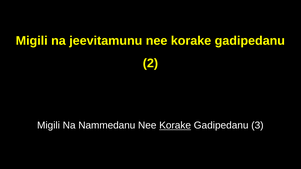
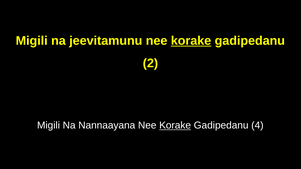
korake at (191, 41) underline: none -> present
Nammedanu: Nammedanu -> Nannaayana
3: 3 -> 4
